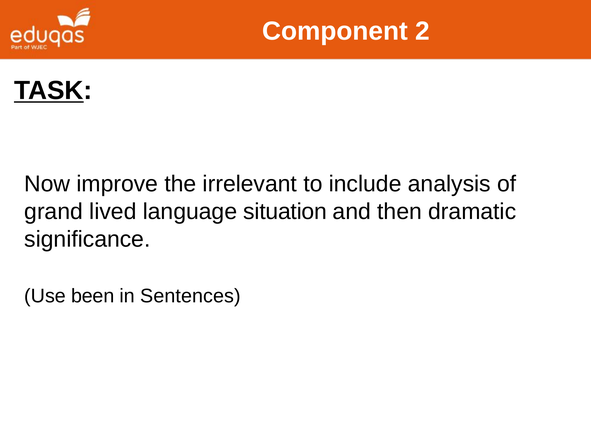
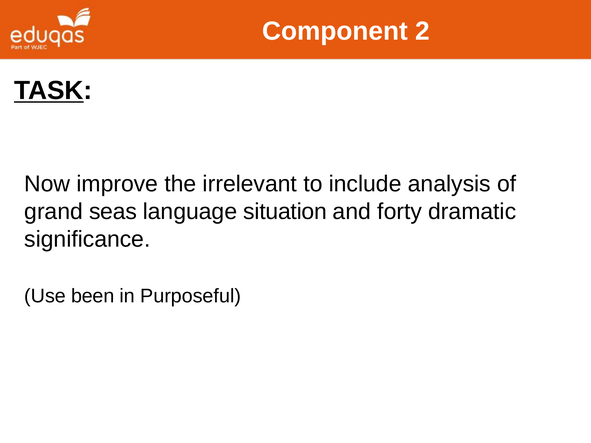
lived: lived -> seas
then: then -> forty
Sentences: Sentences -> Purposeful
